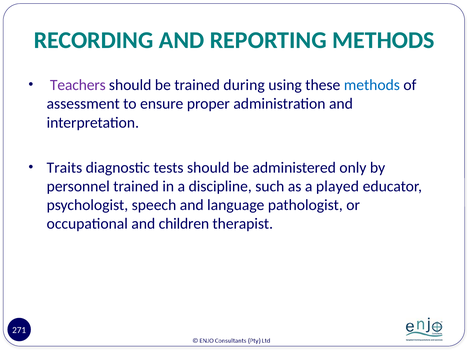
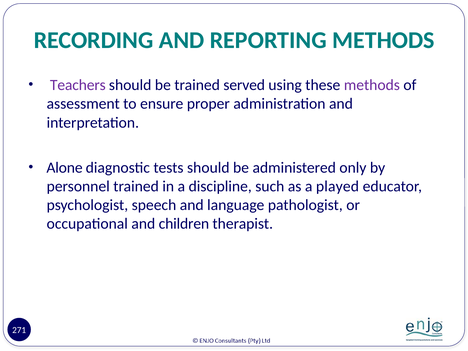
during: during -> served
methods at (372, 85) colour: blue -> purple
Traits: Traits -> Alone
